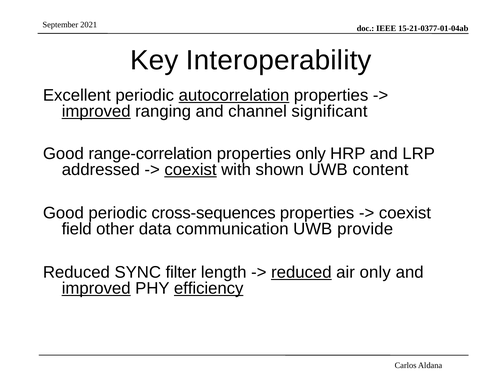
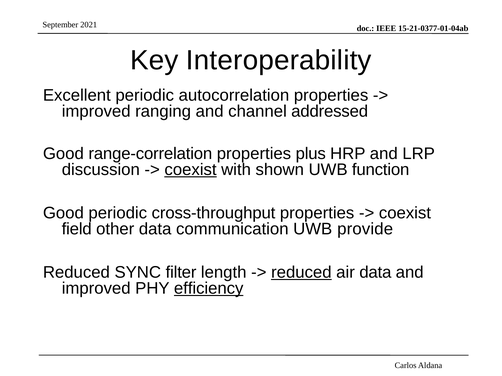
autocorrelation underline: present -> none
improved at (96, 111) underline: present -> none
significant: significant -> addressed
properties only: only -> plus
addressed: addressed -> discussion
content: content -> function
cross-sequences: cross-sequences -> cross-throughput
air only: only -> data
improved at (96, 289) underline: present -> none
